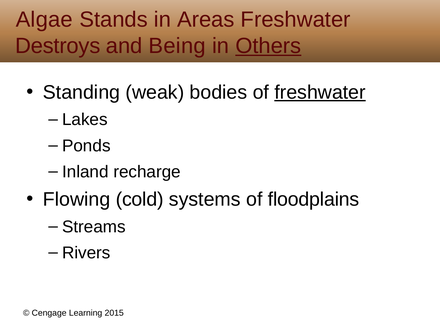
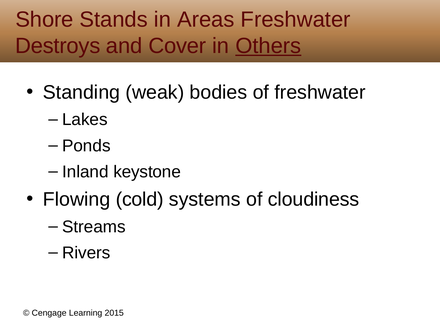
Algae: Algae -> Shore
Being: Being -> Cover
freshwater at (320, 92) underline: present -> none
recharge: recharge -> keystone
floodplains: floodplains -> cloudiness
